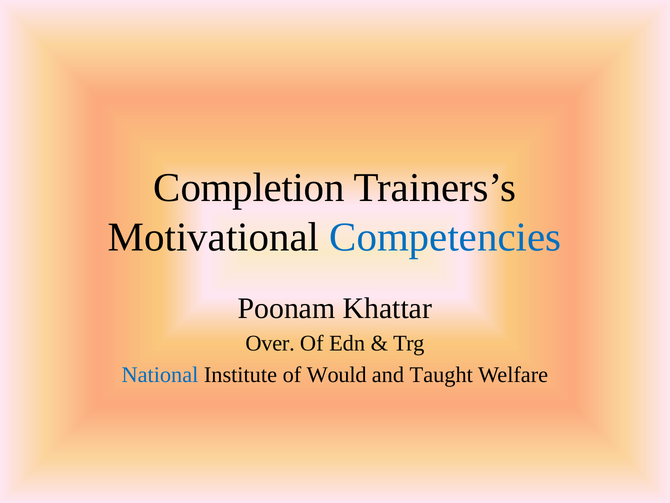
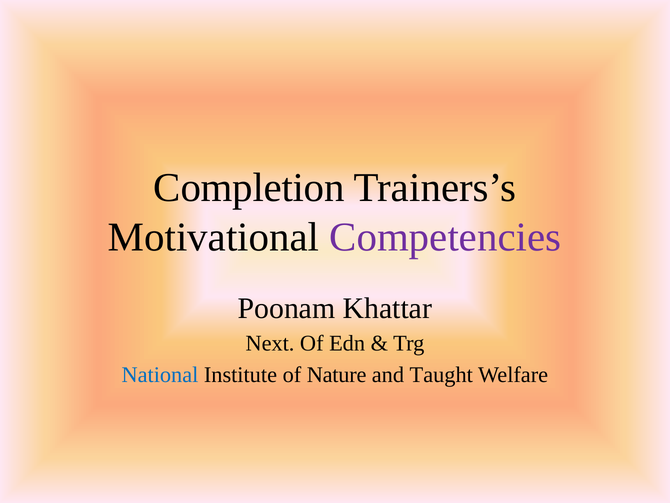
Competencies colour: blue -> purple
Over: Over -> Next
Would: Would -> Nature
